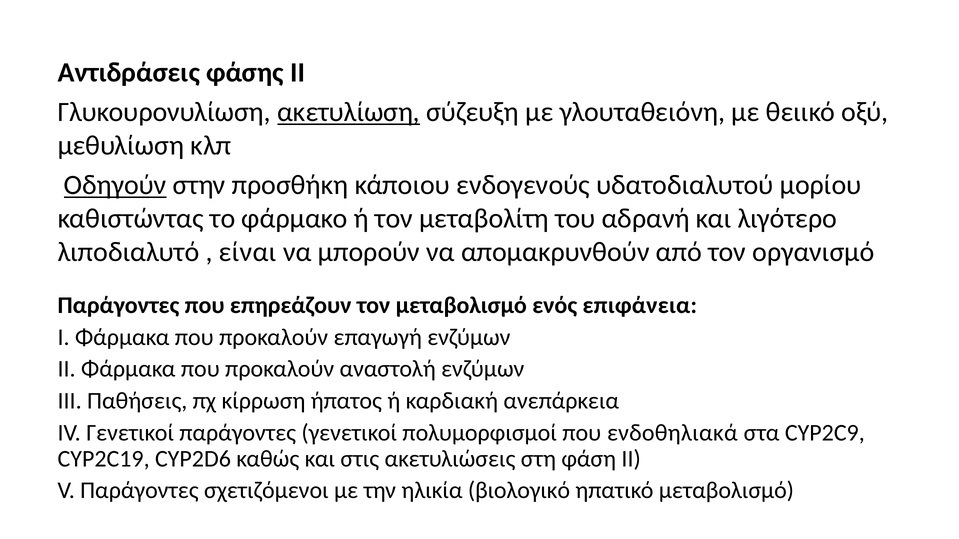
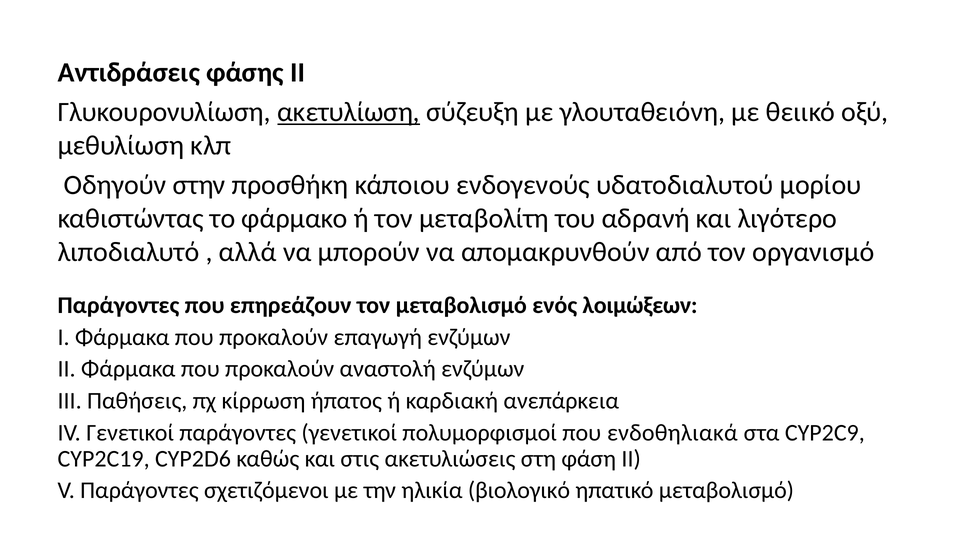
Οδηγούν underline: present -> none
είναι: είναι -> αλλά
επιφάνεια: επιφάνεια -> λοιμώξεων
